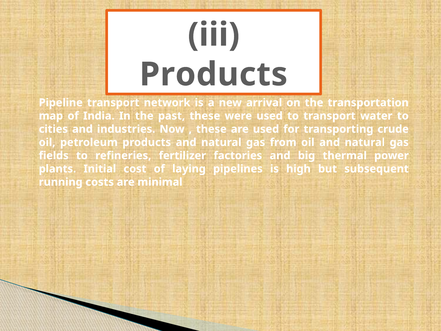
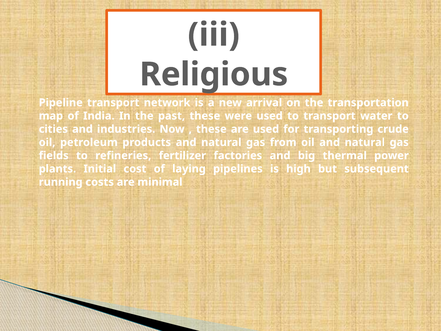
Products at (214, 74): Products -> Religious
